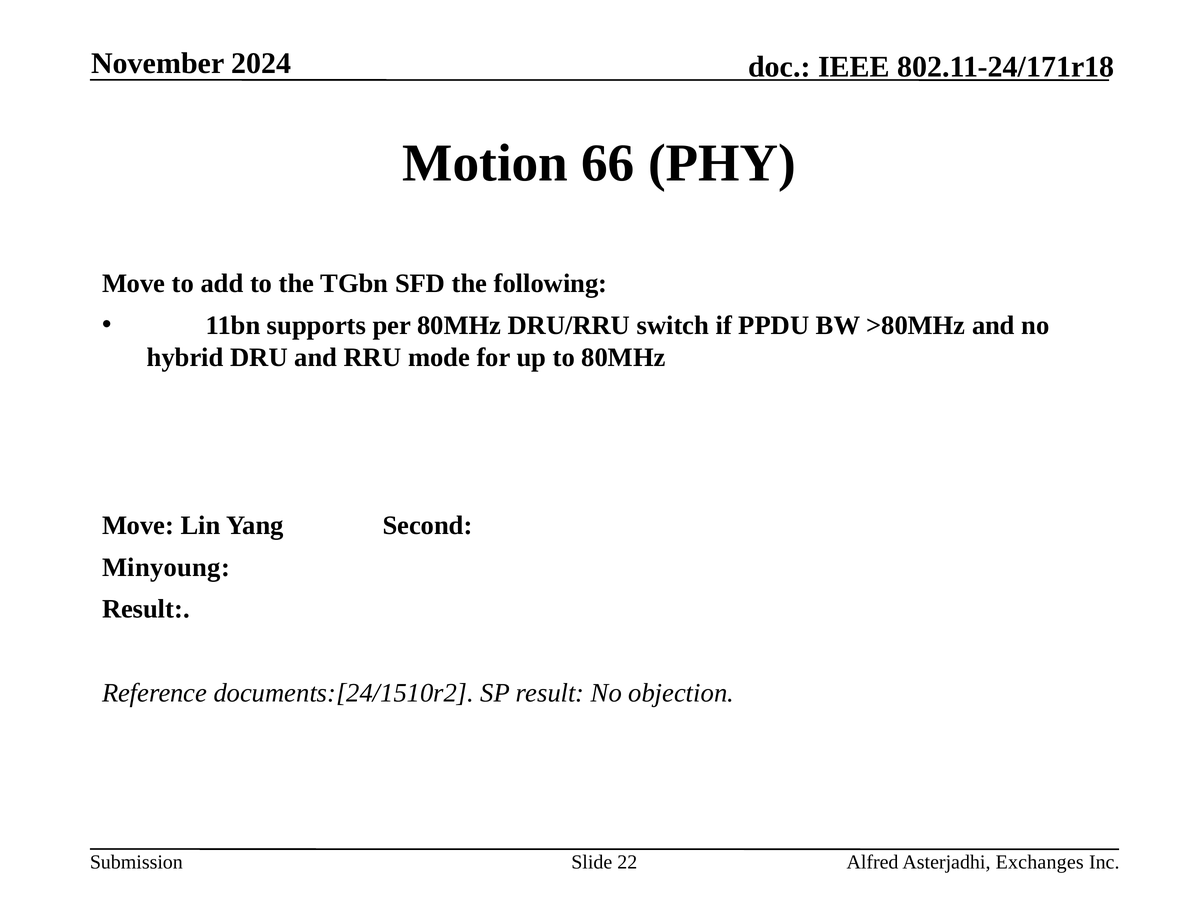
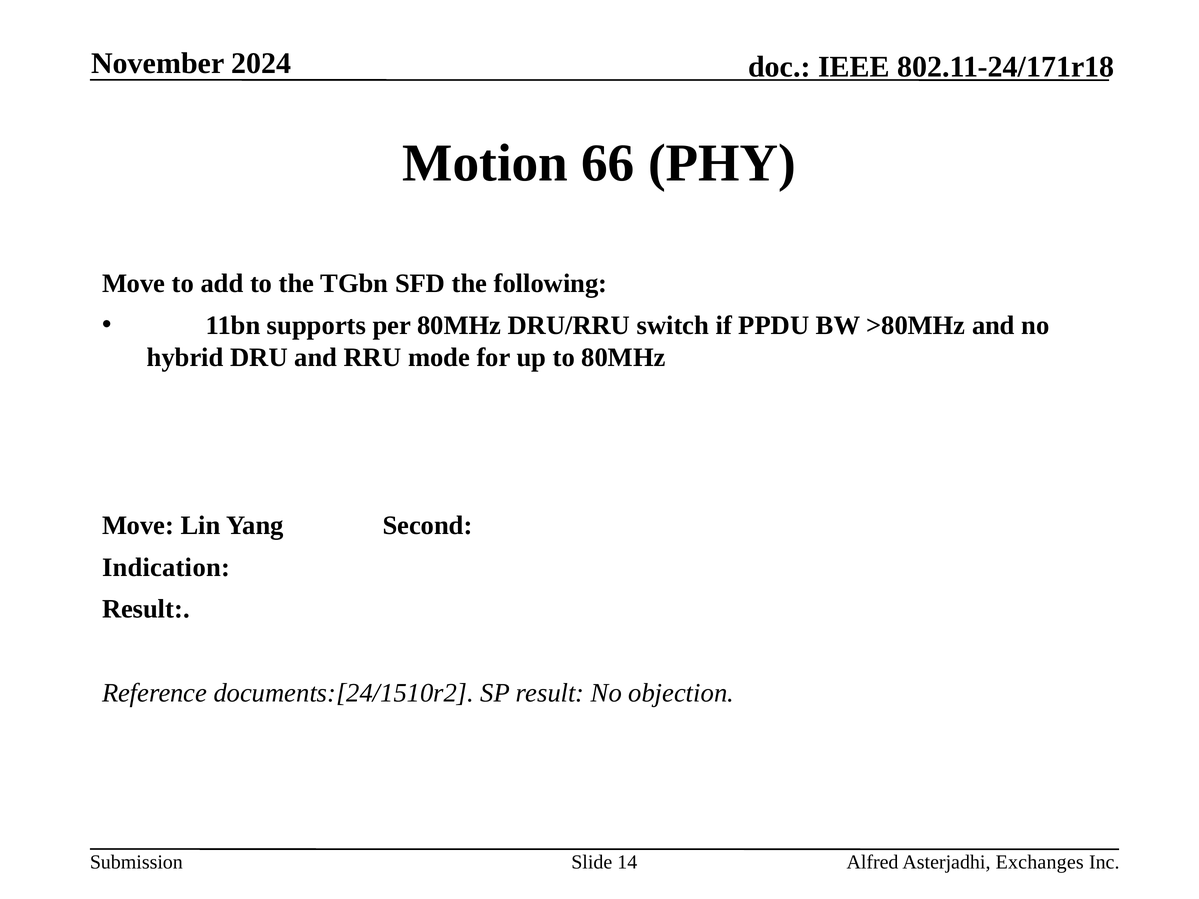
Minyoung: Minyoung -> Indication
22: 22 -> 14
